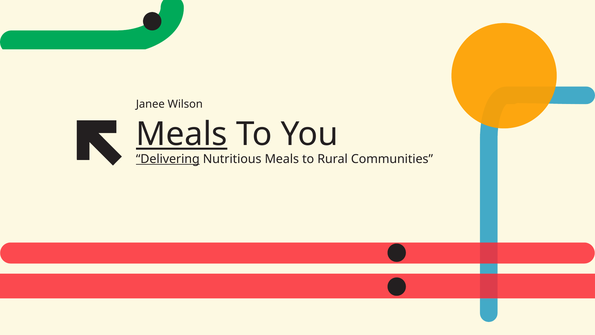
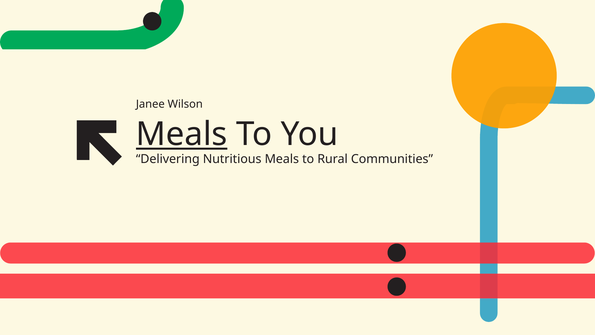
Delivering underline: present -> none
